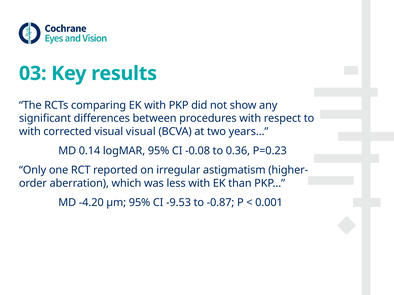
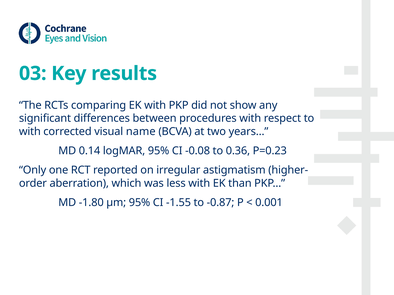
visual visual: visual -> name
-4.20: -4.20 -> -1.80
-9.53: -9.53 -> -1.55
